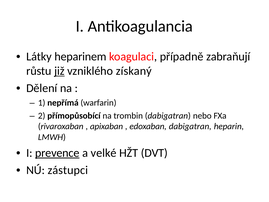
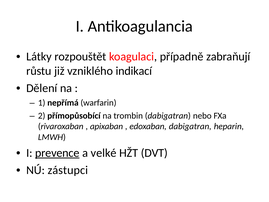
heparinem: heparinem -> rozpouštět
již underline: present -> none
získaný: získaný -> indikací
